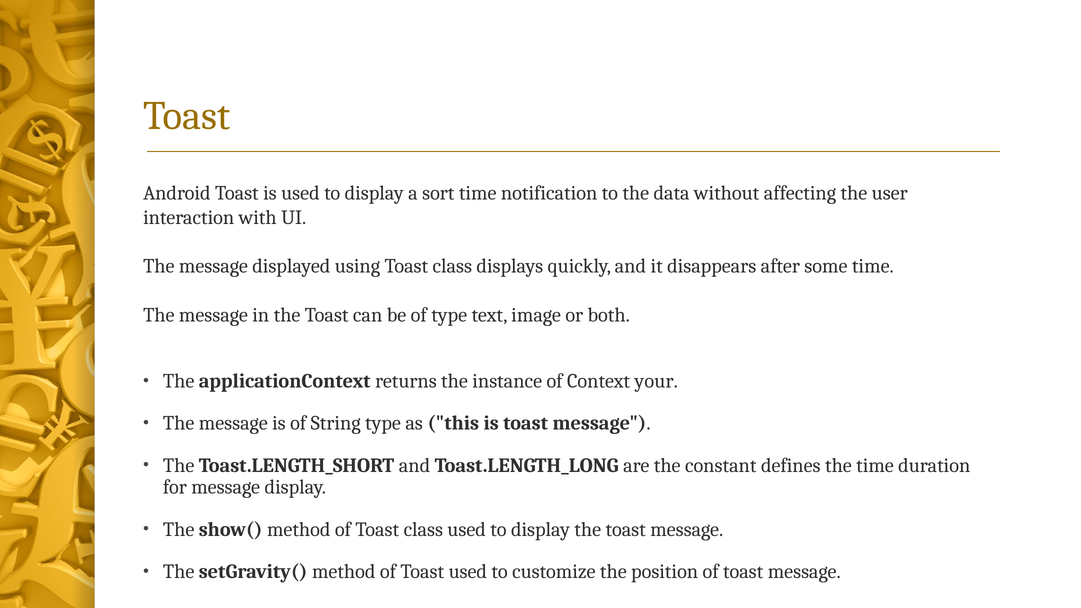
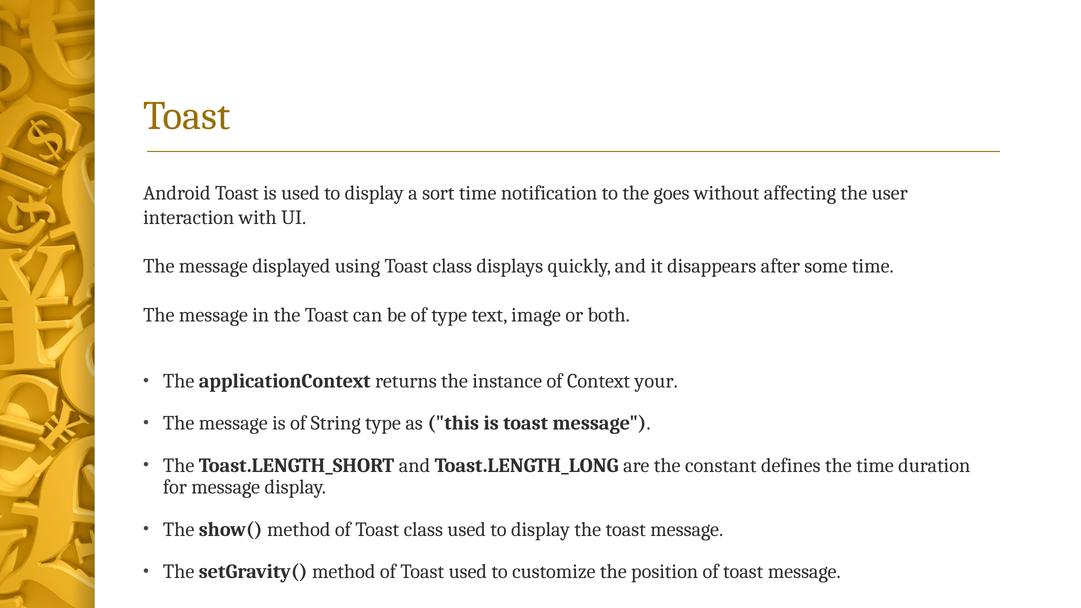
data: data -> goes
